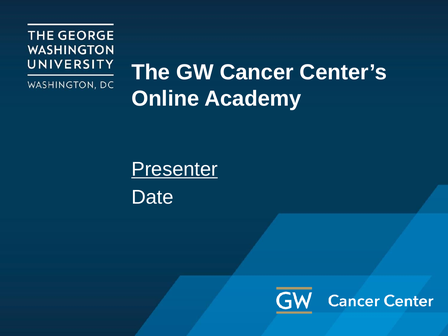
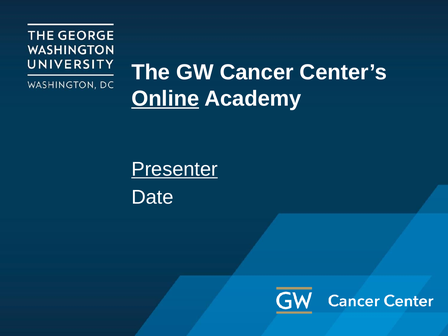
Online underline: none -> present
